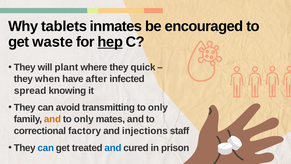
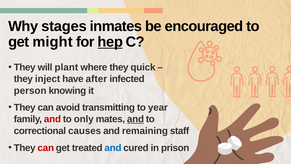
tablets: tablets -> stages
waste: waste -> might
when: when -> inject
spread: spread -> person
transmitting to only: only -> year
and at (52, 119) colour: orange -> red
and at (135, 119) underline: none -> present
factory: factory -> causes
injections: injections -> remaining
can at (46, 148) colour: blue -> red
